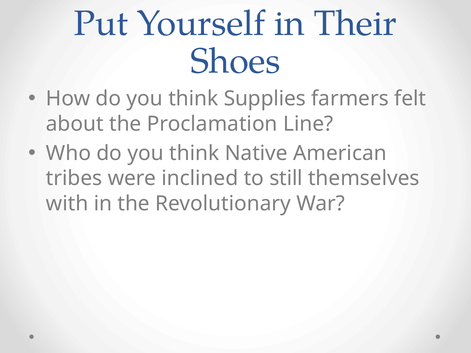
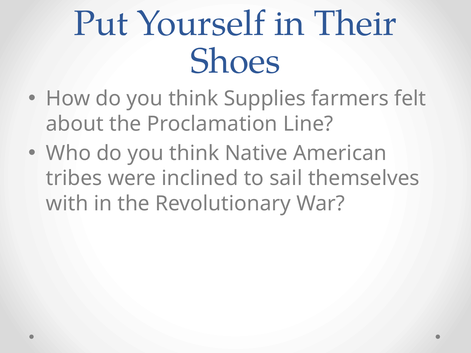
still: still -> sail
